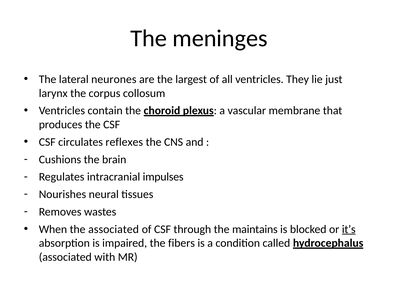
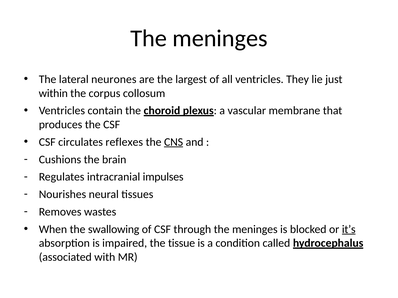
larynx: larynx -> within
CNS underline: none -> present
the associated: associated -> swallowing
through the maintains: maintains -> meninges
fibers: fibers -> tissue
